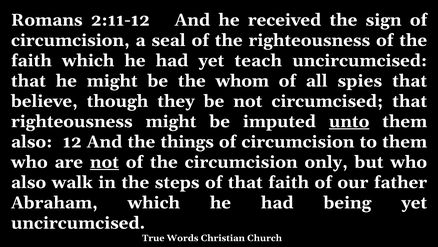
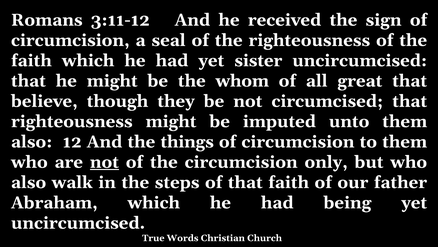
2:11-12: 2:11-12 -> 3:11-12
teach: teach -> sister
spies: spies -> great
unto underline: present -> none
